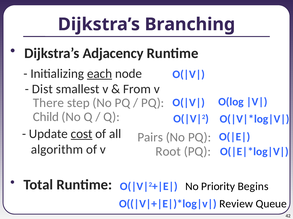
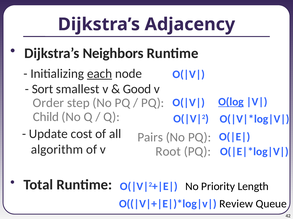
Branching: Branching -> Adjacency
Adjacency: Adjacency -> Neighbors
Dist: Dist -> Sort
From: From -> Good
O(log underline: none -> present
There: There -> Order
cost underline: present -> none
Begins: Begins -> Length
